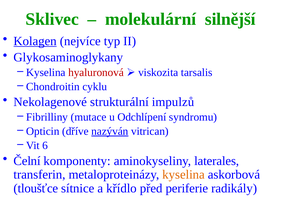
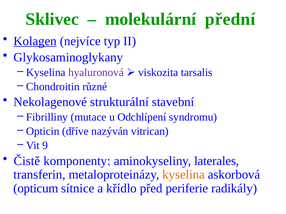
silnější: silnější -> přední
hyaluronová colour: red -> purple
cyklu: cyklu -> různé
impulzů: impulzů -> stavební
nazýván underline: present -> none
6: 6 -> 9
Čelní: Čelní -> Čistě
tloušťce: tloušťce -> opticum
